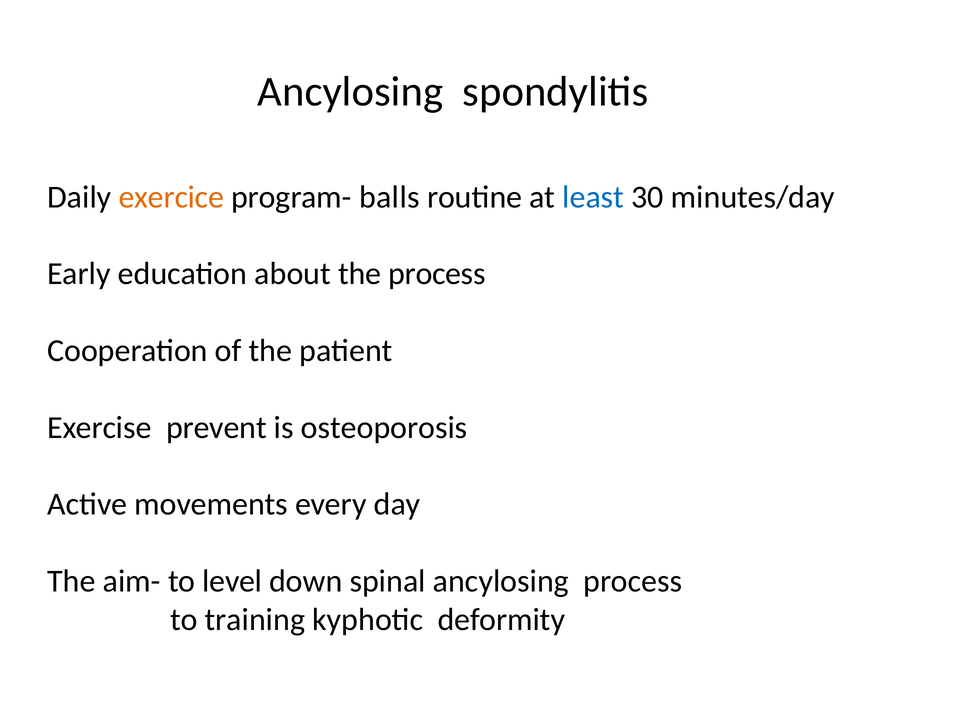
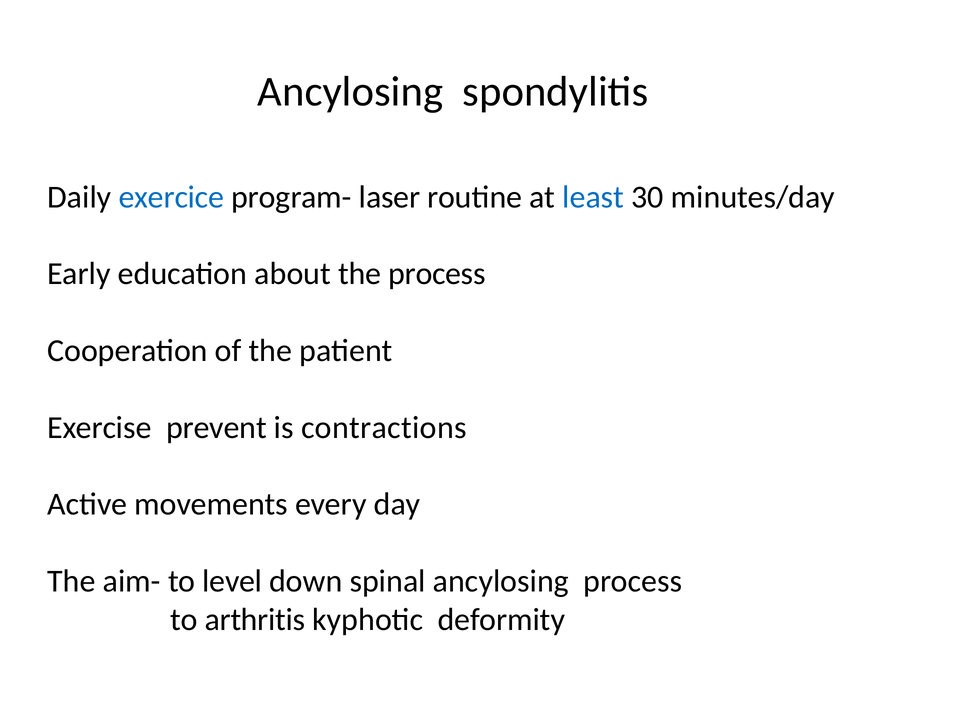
exercice colour: orange -> blue
balls: balls -> laser
osteoporosis: osteoporosis -> contractions
training: training -> arthritis
